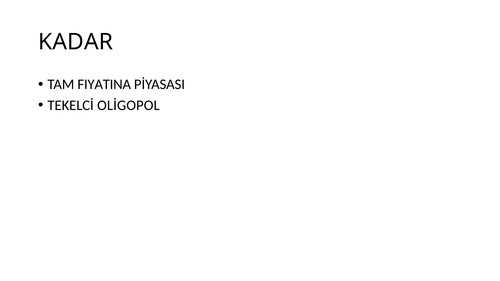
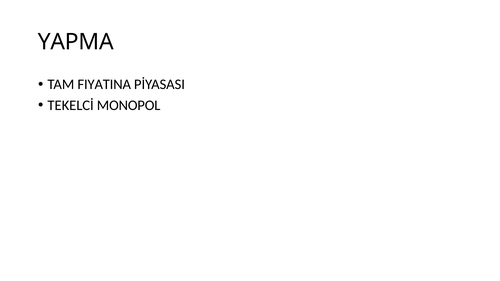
KADAR: KADAR -> YAPMA
OLİGOPOL: OLİGOPOL -> MONOPOL
